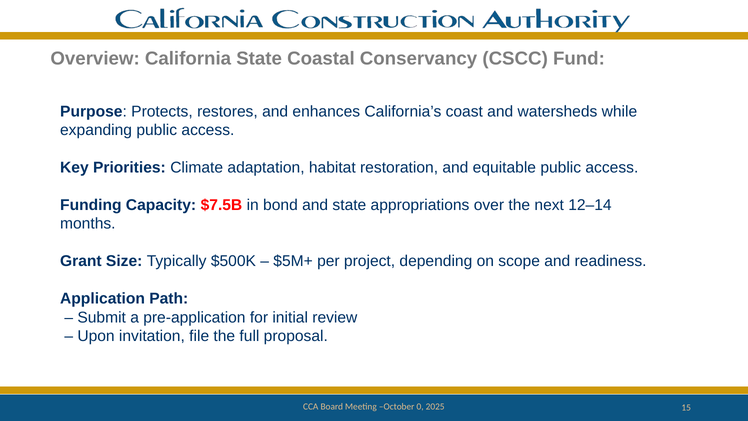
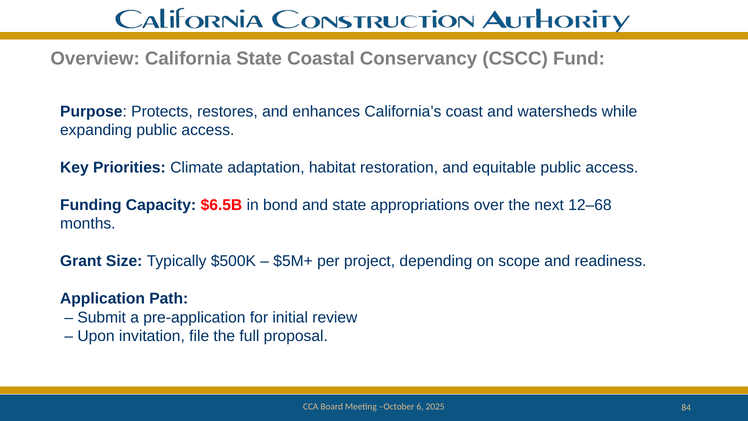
$7.5B: $7.5B -> $6.5B
12–14: 12–14 -> 12–68
0: 0 -> 6
15: 15 -> 84
